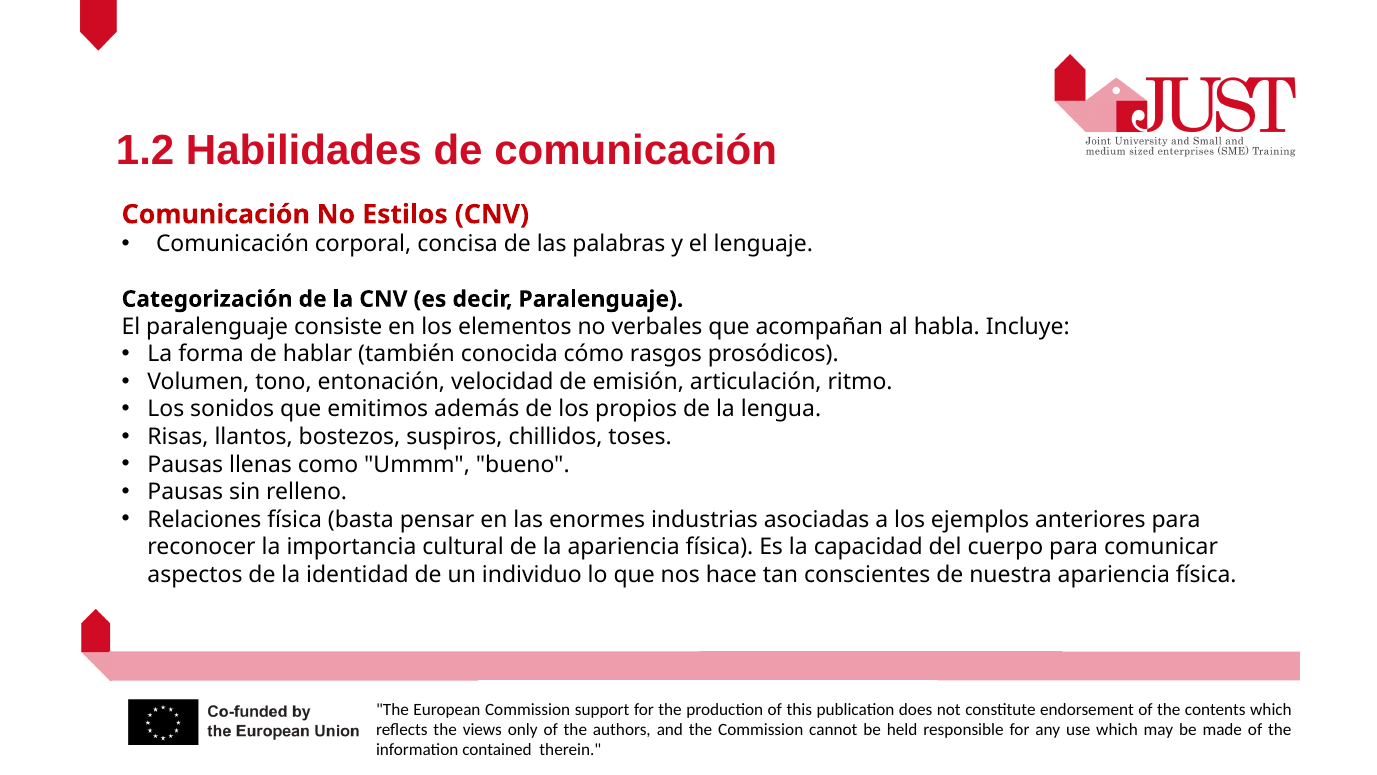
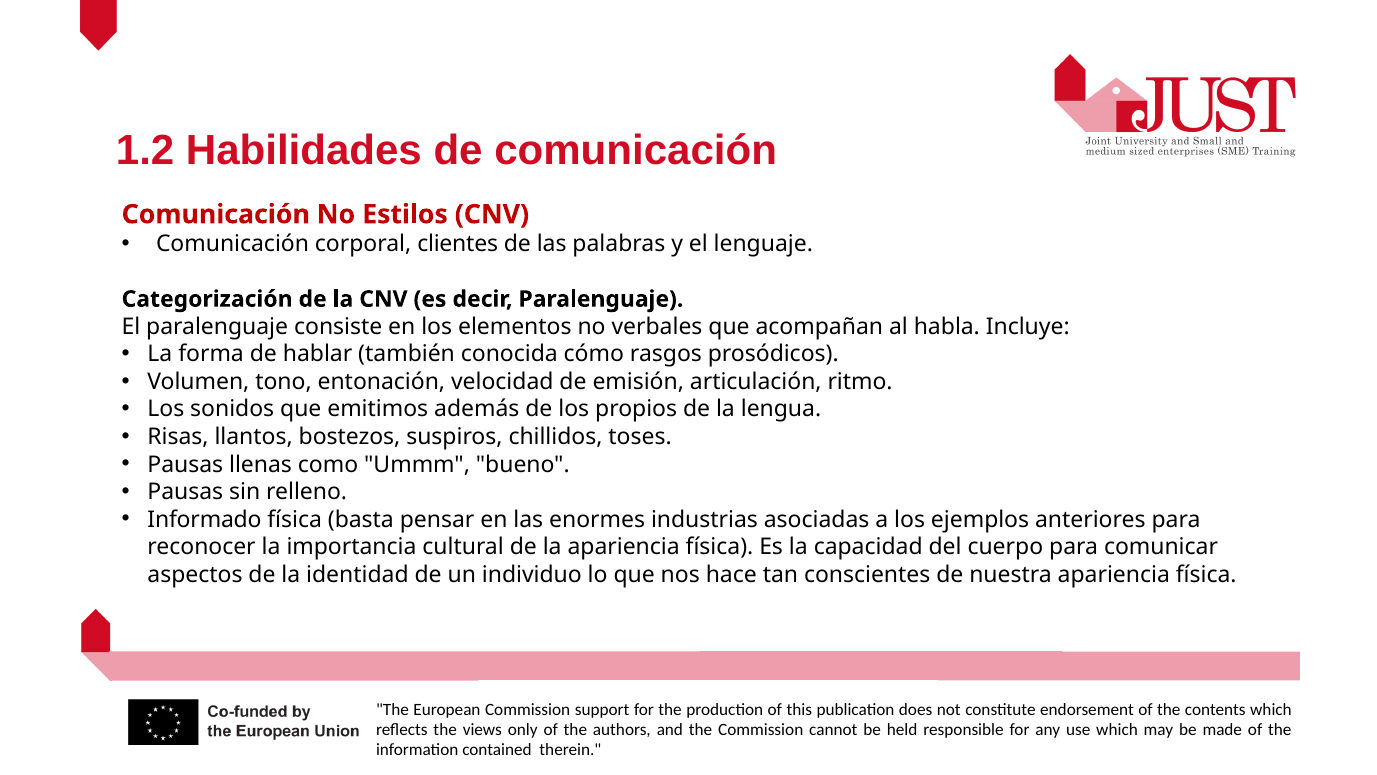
concisa: concisa -> clientes
Relaciones: Relaciones -> Informado
